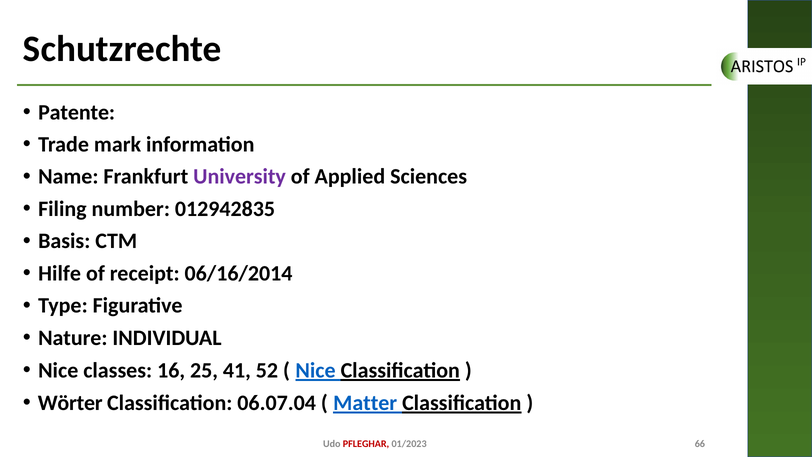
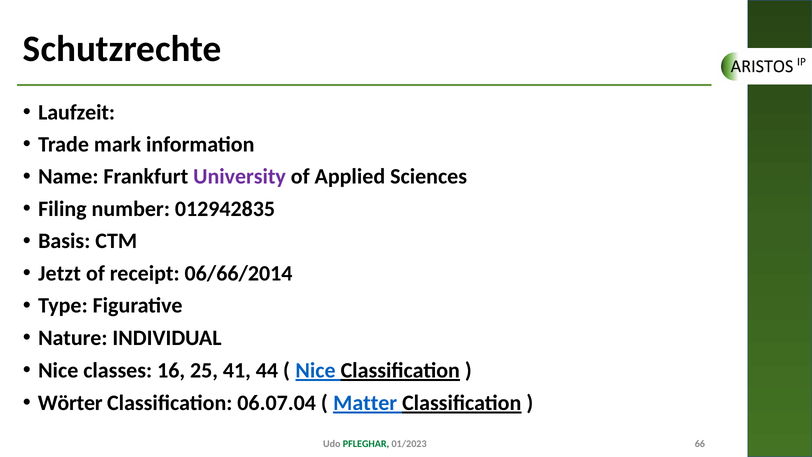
Patente: Patente -> Laufzeit
Hilfe: Hilfe -> Jetzt
06/16/2014: 06/16/2014 -> 06/66/2014
52: 52 -> 44
PFLEGHAR colour: red -> green
